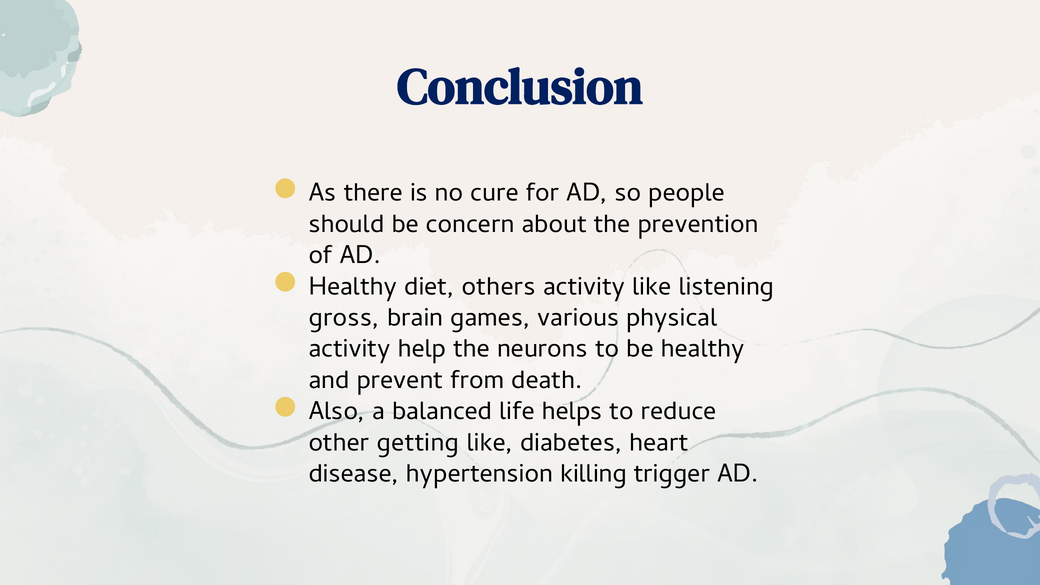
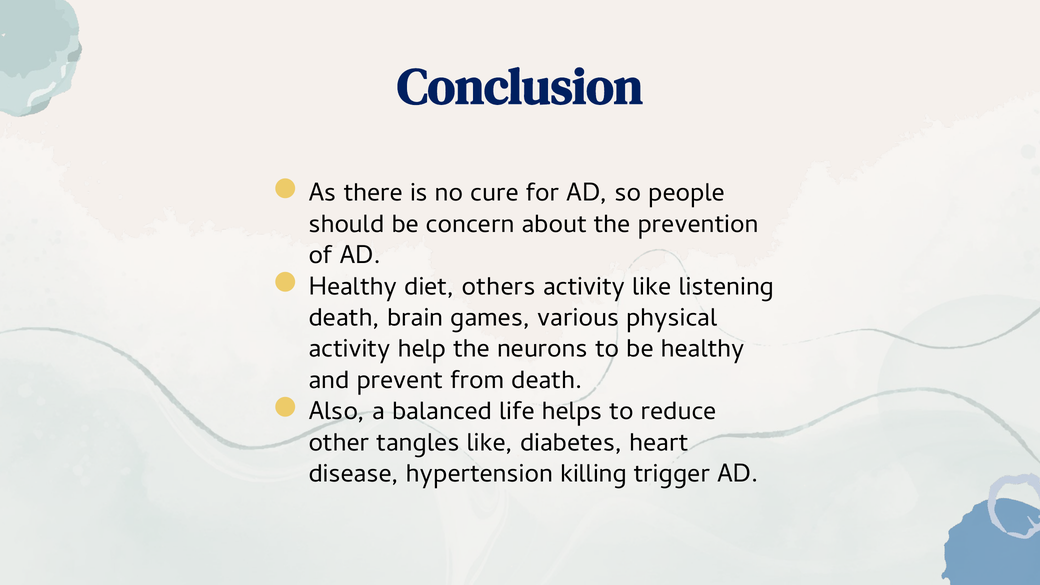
gross at (344, 317): gross -> death
getting: getting -> tangles
